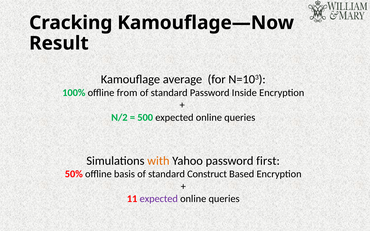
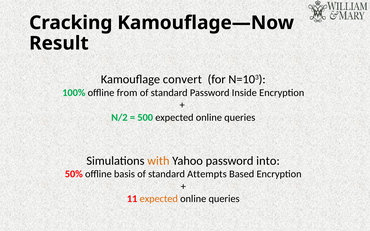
average: average -> convert
first: first -> into
Construct: Construct -> Attempts
expected at (159, 199) colour: purple -> orange
